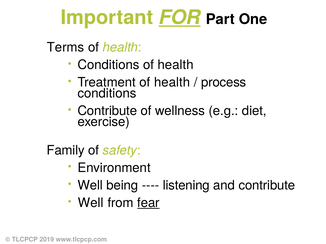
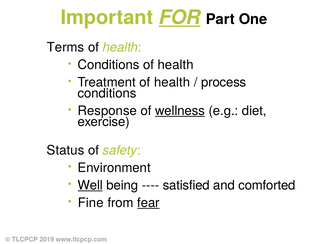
Contribute at (107, 111): Contribute -> Response
wellness underline: none -> present
Family: Family -> Status
Well at (90, 185) underline: none -> present
listening: listening -> satisfied
and contribute: contribute -> comforted
Well at (91, 203): Well -> Fine
